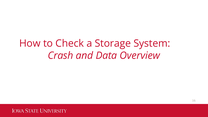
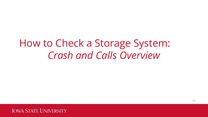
Data: Data -> Calls
